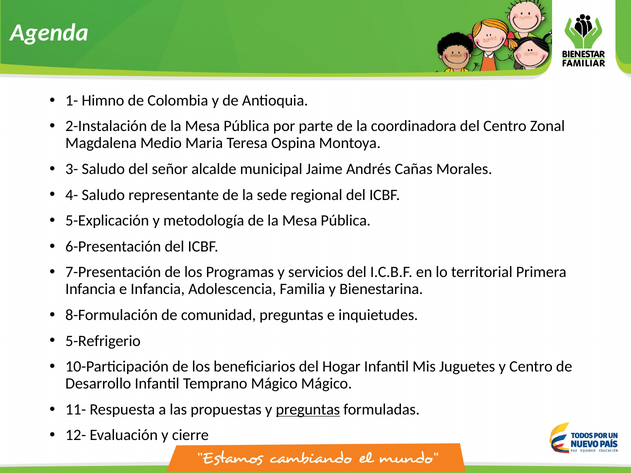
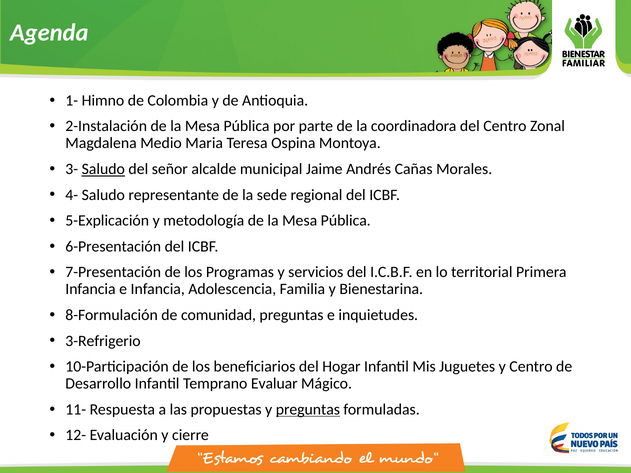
Saludo at (103, 169) underline: none -> present
5-Refrigerio: 5-Refrigerio -> 3-Refrigerio
Temprano Mágico: Mágico -> Evaluar
